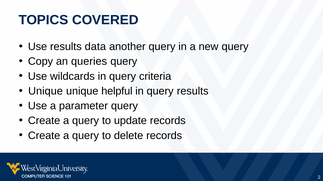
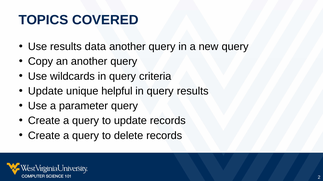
an queries: queries -> another
Unique at (46, 91): Unique -> Update
